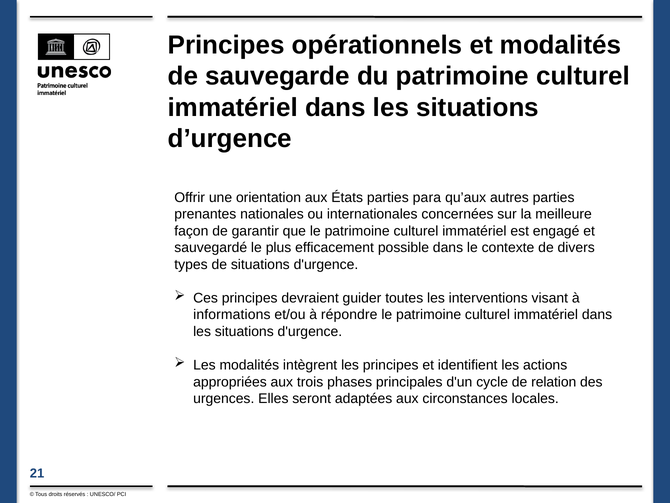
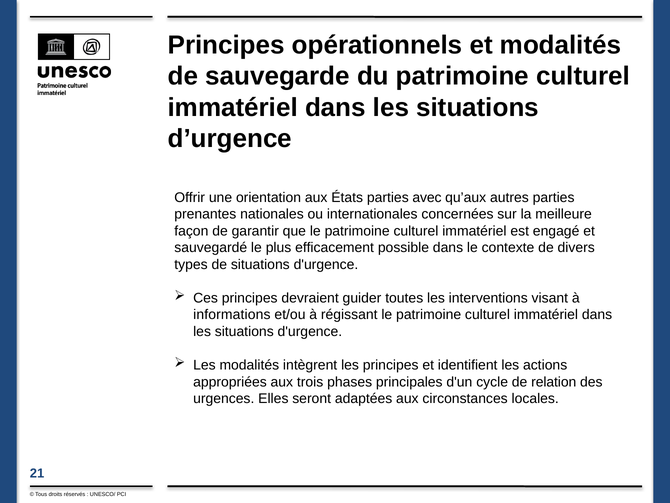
para: para -> avec
répondre: répondre -> régissant
